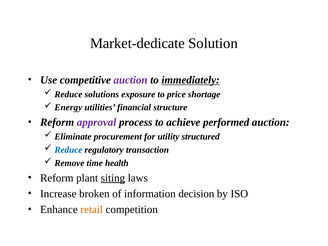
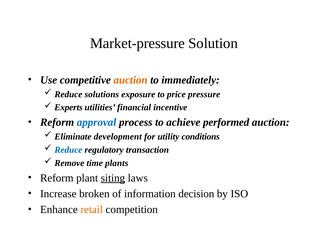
Market-dedicate: Market-dedicate -> Market-pressure
auction at (131, 80) colour: purple -> orange
immediately underline: present -> none
shortage: shortage -> pressure
Energy: Energy -> Experts
structure: structure -> incentive
approval colour: purple -> blue
procurement: procurement -> development
structured: structured -> conditions
health: health -> plants
